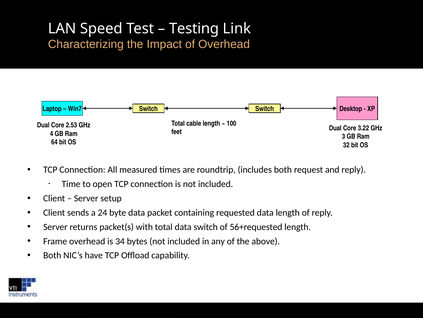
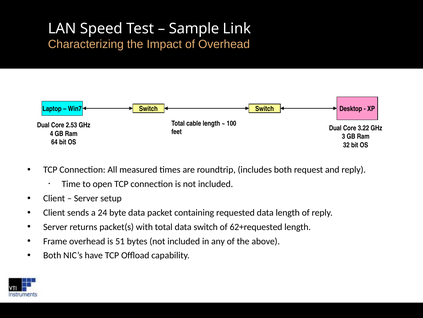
Testing: Testing -> Sample
56+requested: 56+requested -> 62+requested
34: 34 -> 51
